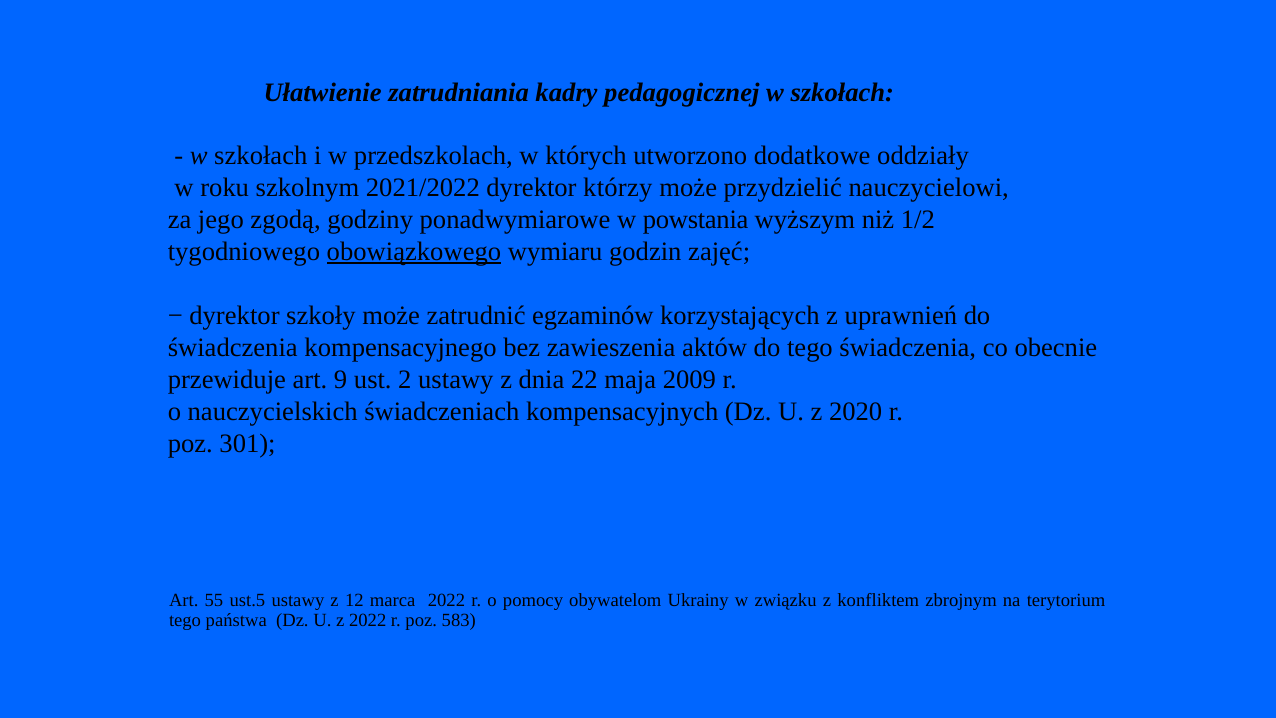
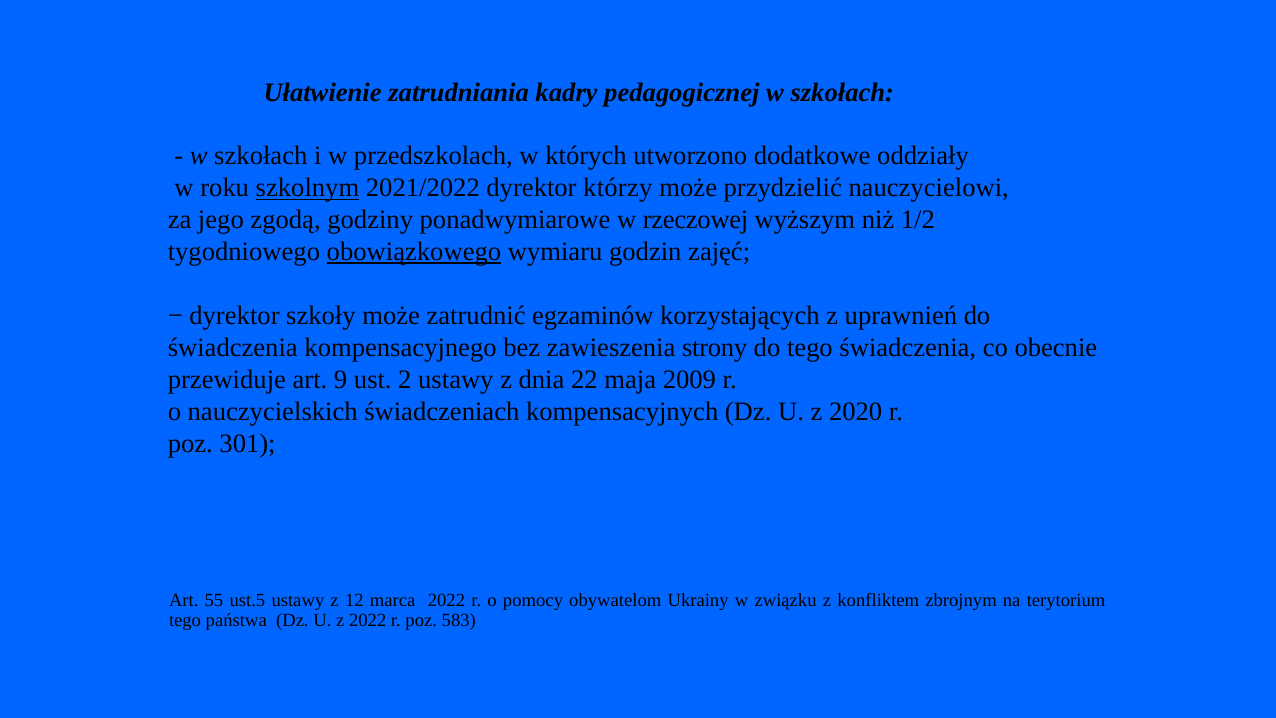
szkolnym underline: none -> present
powstania: powstania -> rzeczowej
aktów: aktów -> strony
